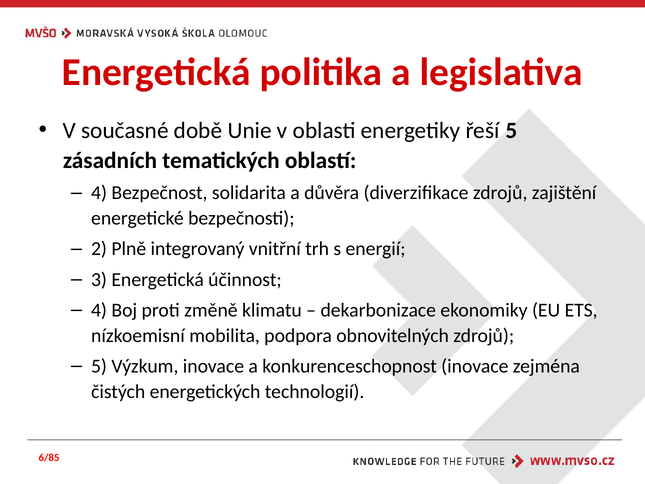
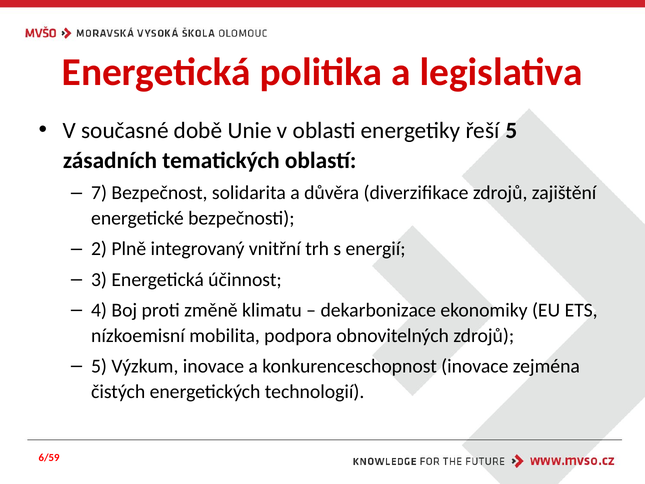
4 at (99, 193): 4 -> 7
6/85: 6/85 -> 6/59
